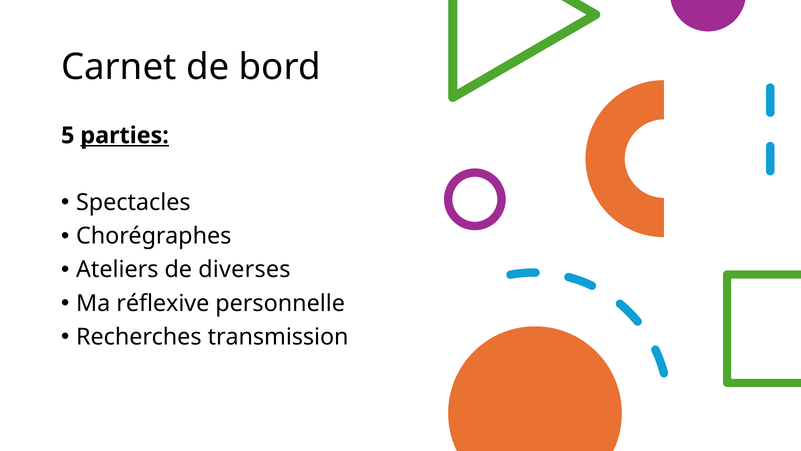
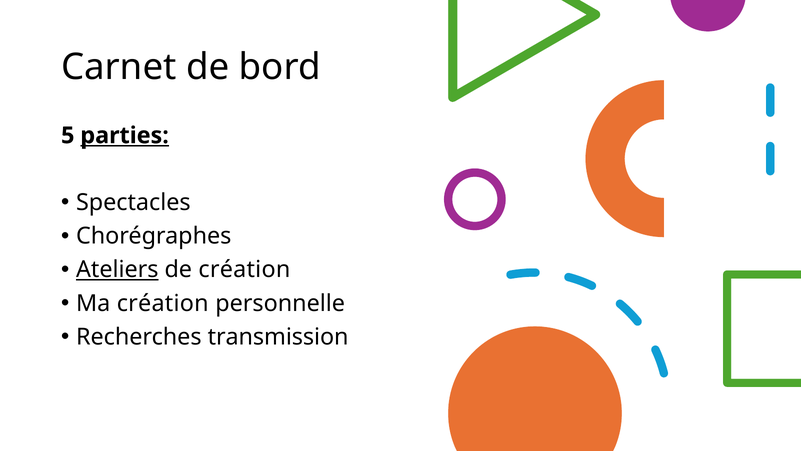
Ateliers underline: none -> present
de diverses: diverses -> création
Ma réflexive: réflexive -> création
